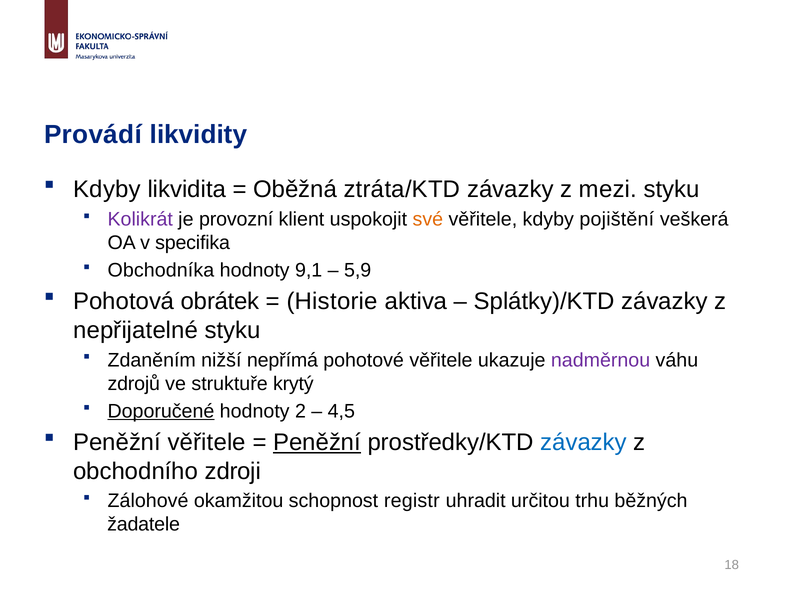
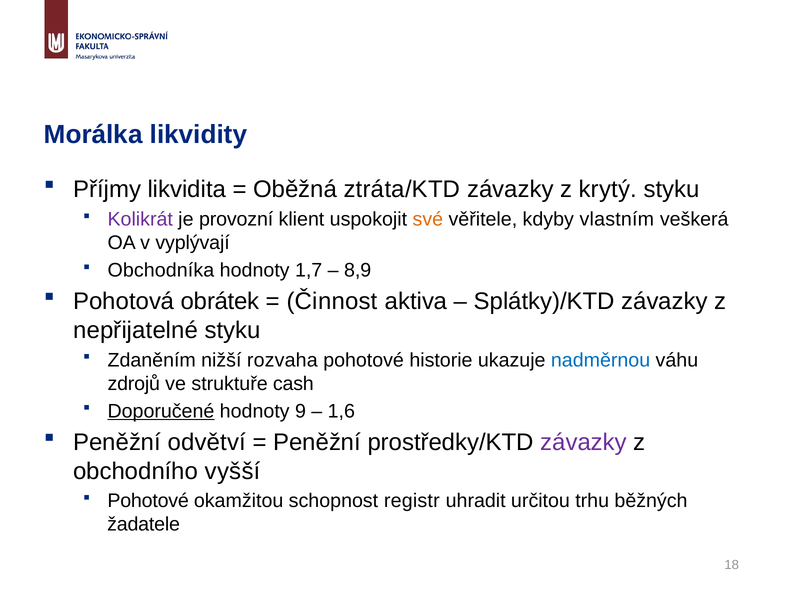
Provádí: Provádí -> Morálka
Kdyby at (107, 189): Kdyby -> Příjmy
mezi: mezi -> krytý
pojištění: pojištění -> vlastním
specifika: specifika -> vyplývají
9,1: 9,1 -> 1,7
5,9: 5,9 -> 8,9
Historie: Historie -> Činnost
nepřímá: nepřímá -> rozvaha
pohotové věřitele: věřitele -> historie
nadměrnou colour: purple -> blue
krytý: krytý -> cash
2: 2 -> 9
4,5: 4,5 -> 1,6
Peněžní věřitele: věřitele -> odvětví
Peněžní at (317, 442) underline: present -> none
závazky at (584, 442) colour: blue -> purple
zdroji: zdroji -> vyšší
Zálohové at (148, 501): Zálohové -> Pohotové
